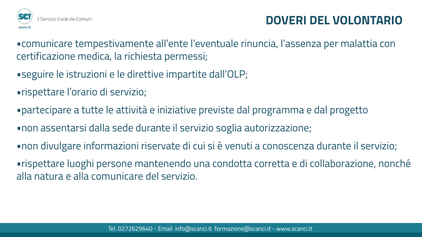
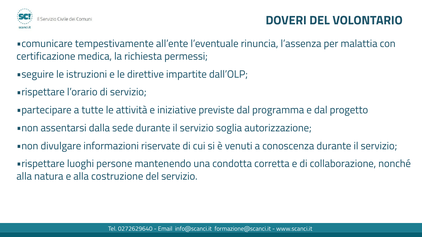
alla comunicare: comunicare -> costruzione
